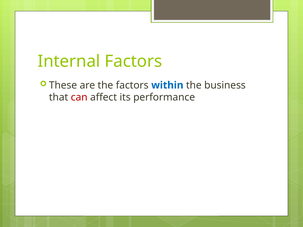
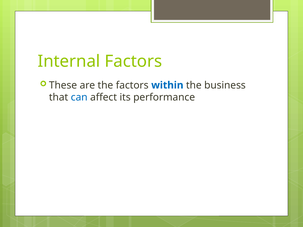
can colour: red -> blue
